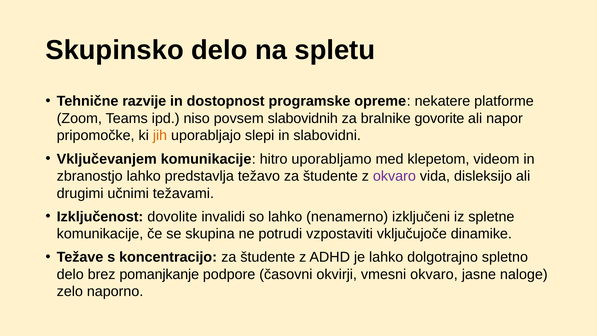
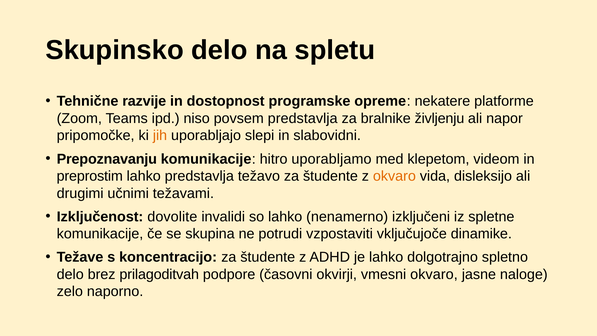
povsem slabovidnih: slabovidnih -> predstavlja
govorite: govorite -> življenju
Vključevanjem: Vključevanjem -> Prepoznavanju
zbranostjo: zbranostjo -> preprostim
okvaro at (394, 176) colour: purple -> orange
pomanjkanje: pomanjkanje -> prilagoditvah
